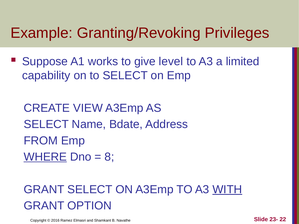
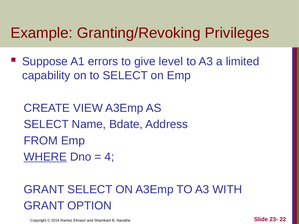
works: works -> errors
8: 8 -> 4
WITH underline: present -> none
